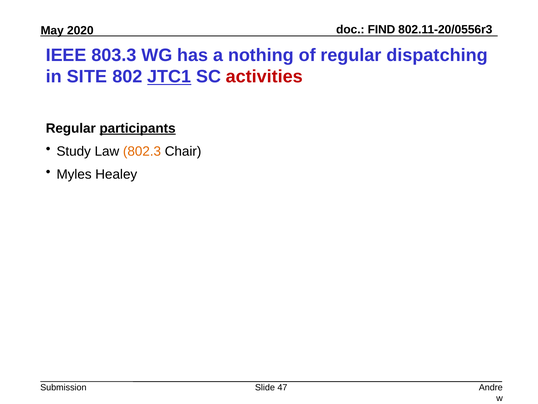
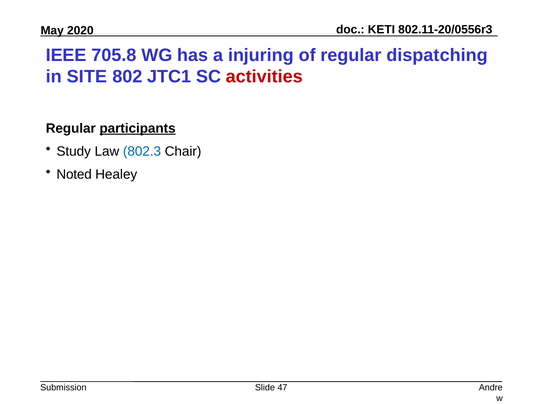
FIND: FIND -> KETI
803.3: 803.3 -> 705.8
nothing: nothing -> injuring
JTC1 underline: present -> none
802.3 colour: orange -> blue
Myles at (74, 174): Myles -> Noted
